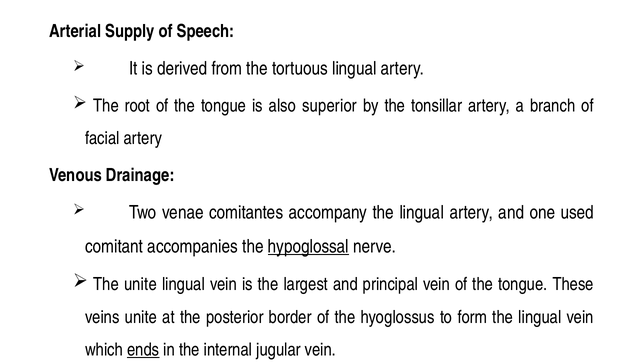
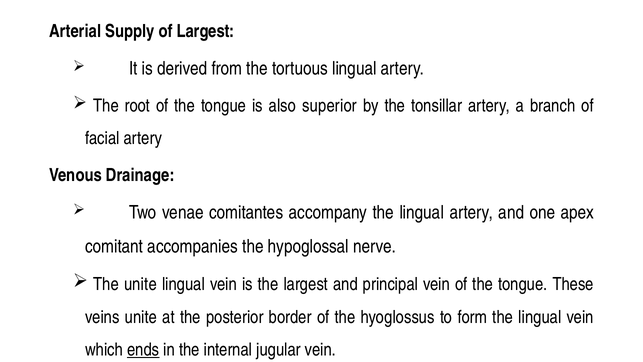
of Speech: Speech -> Largest
used: used -> apex
hypoglossal underline: present -> none
